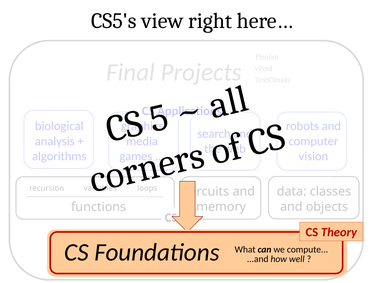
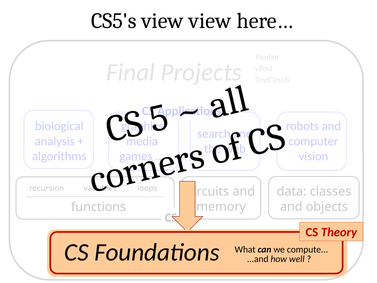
view right: right -> view
